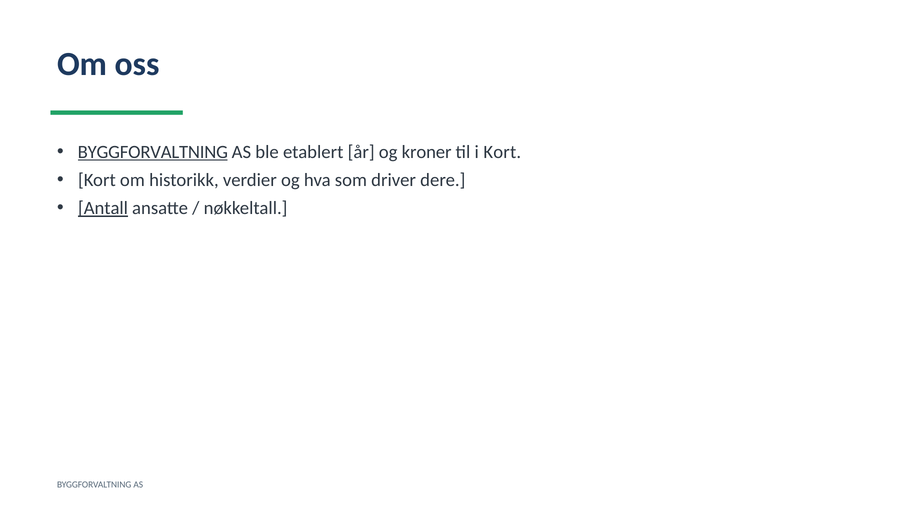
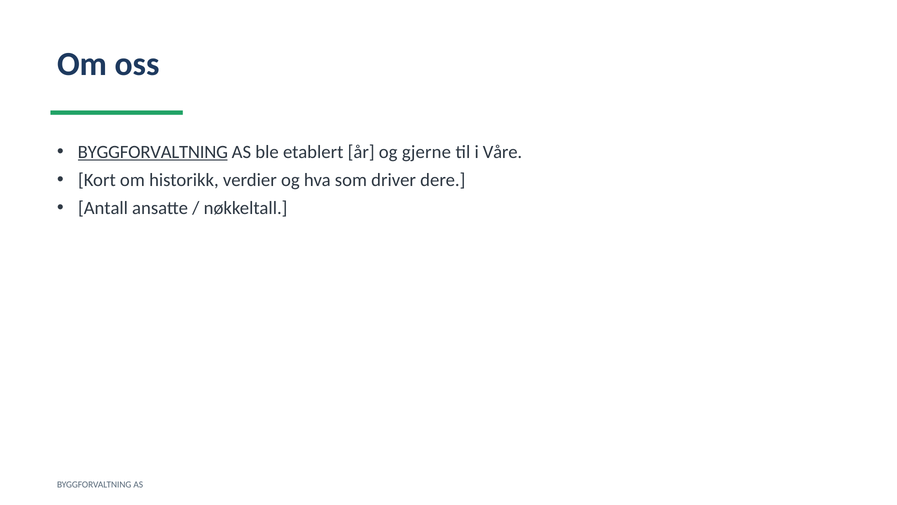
kroner: kroner -> gjerne
i Kort: Kort -> Våre
Antall underline: present -> none
